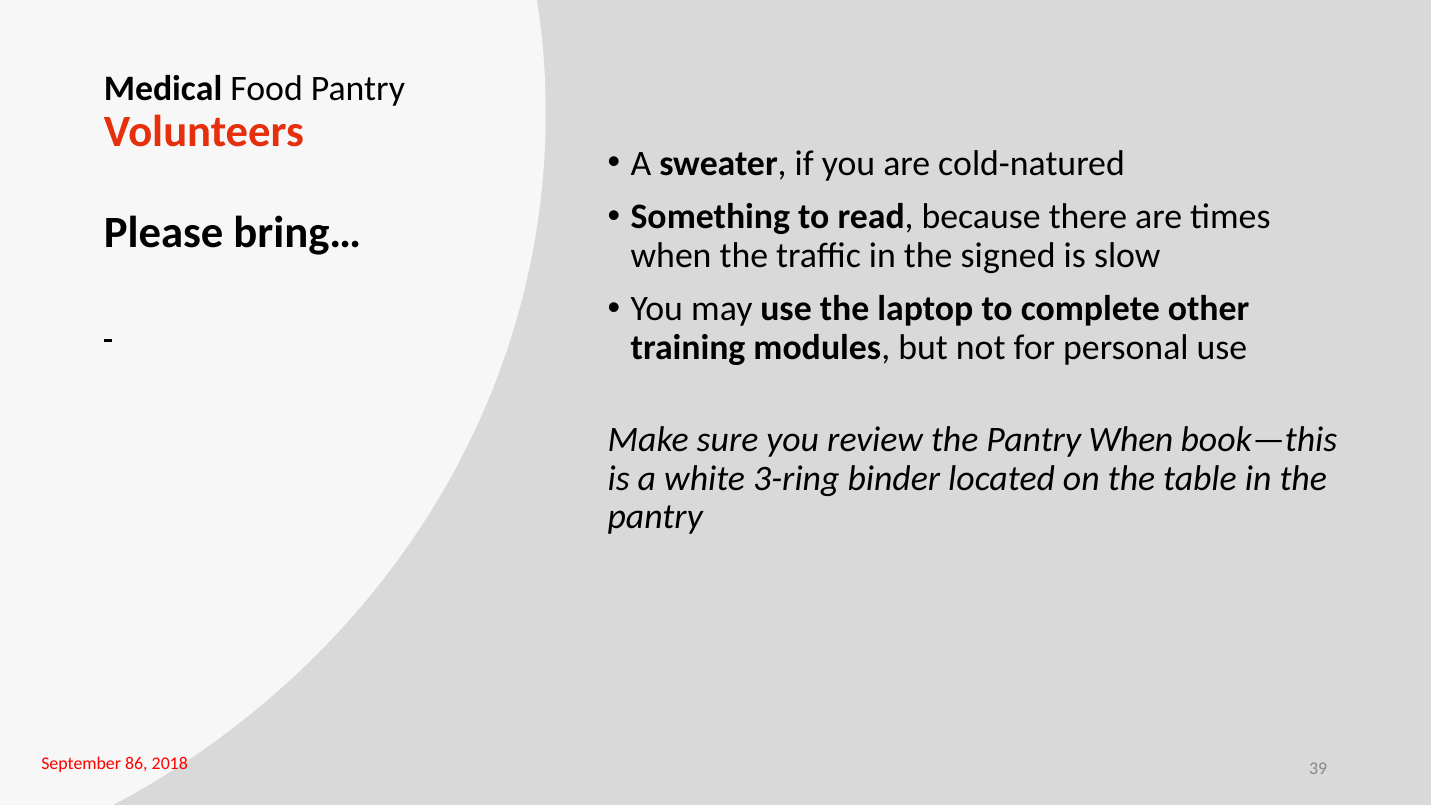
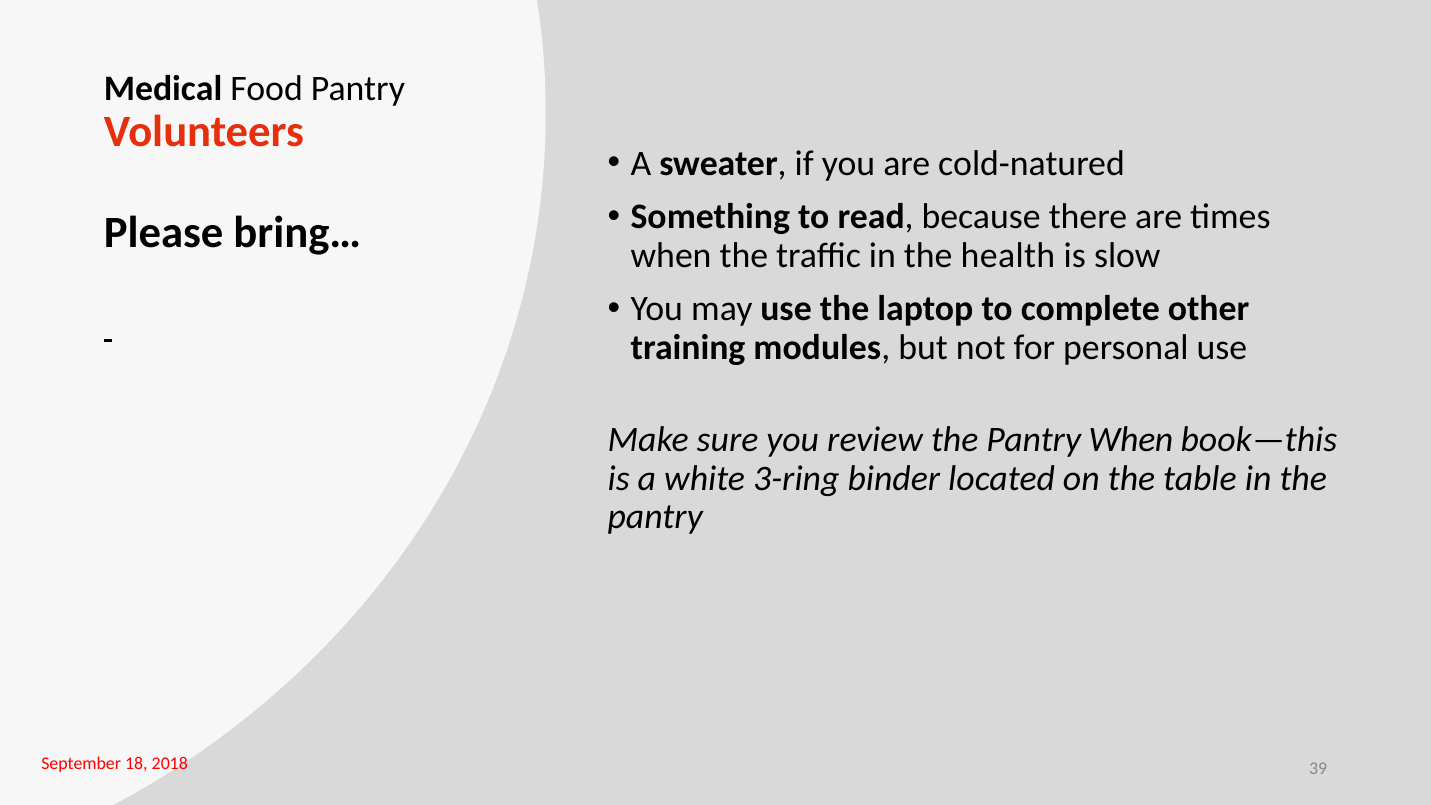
signed: signed -> health
86: 86 -> 18
